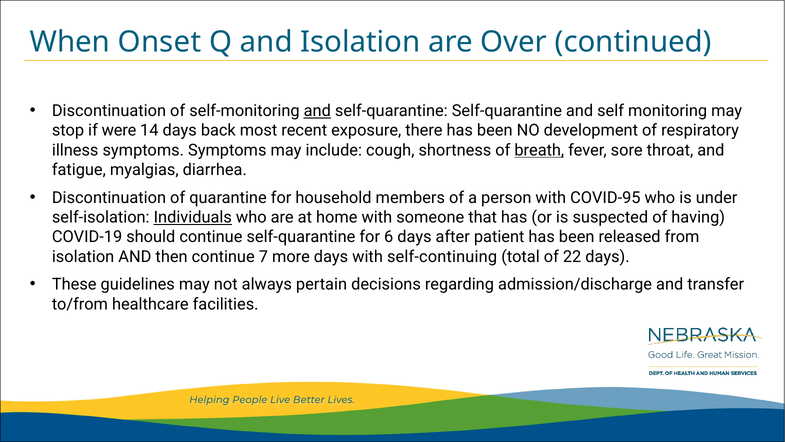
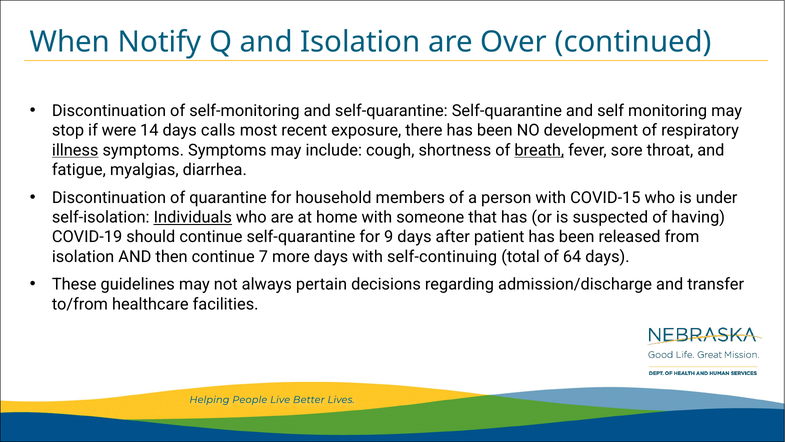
Onset: Onset -> Notify
and at (317, 111) underline: present -> none
back: back -> calls
illness underline: none -> present
COVID-95: COVID-95 -> COVID-15
6: 6 -> 9
22: 22 -> 64
